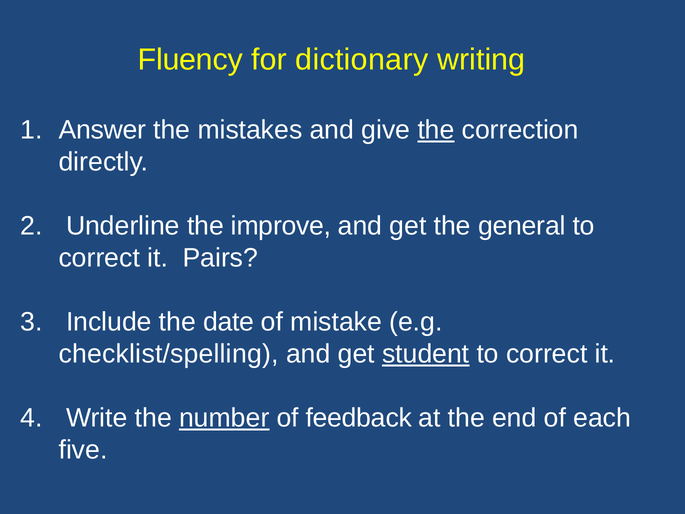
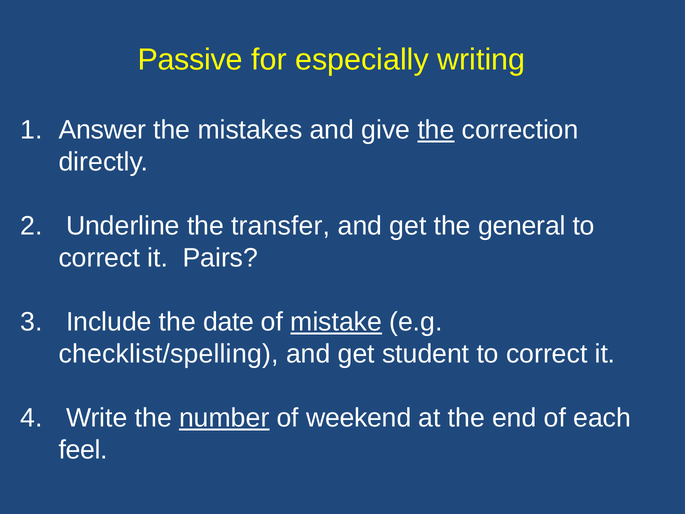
Fluency: Fluency -> Passive
dictionary: dictionary -> especially
improve: improve -> transfer
mistake underline: none -> present
student underline: present -> none
feedback: feedback -> weekend
five: five -> feel
